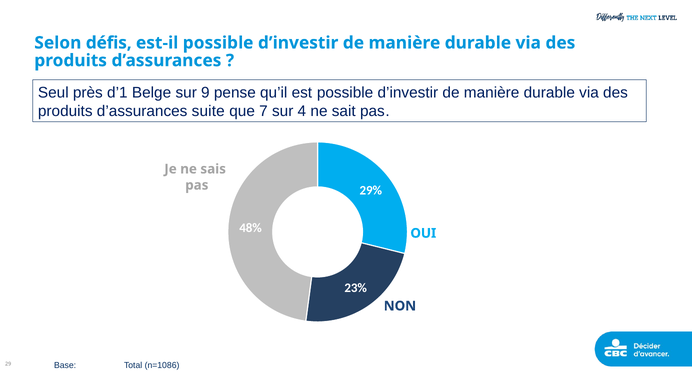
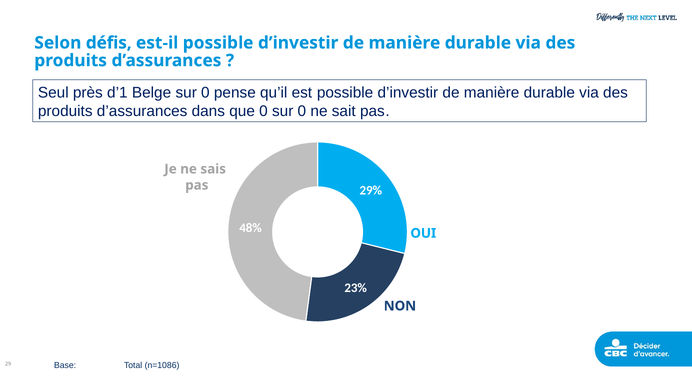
Belge sur 9: 9 -> 0
suite: suite -> dans
que 7: 7 -> 0
4 at (302, 111): 4 -> 0
